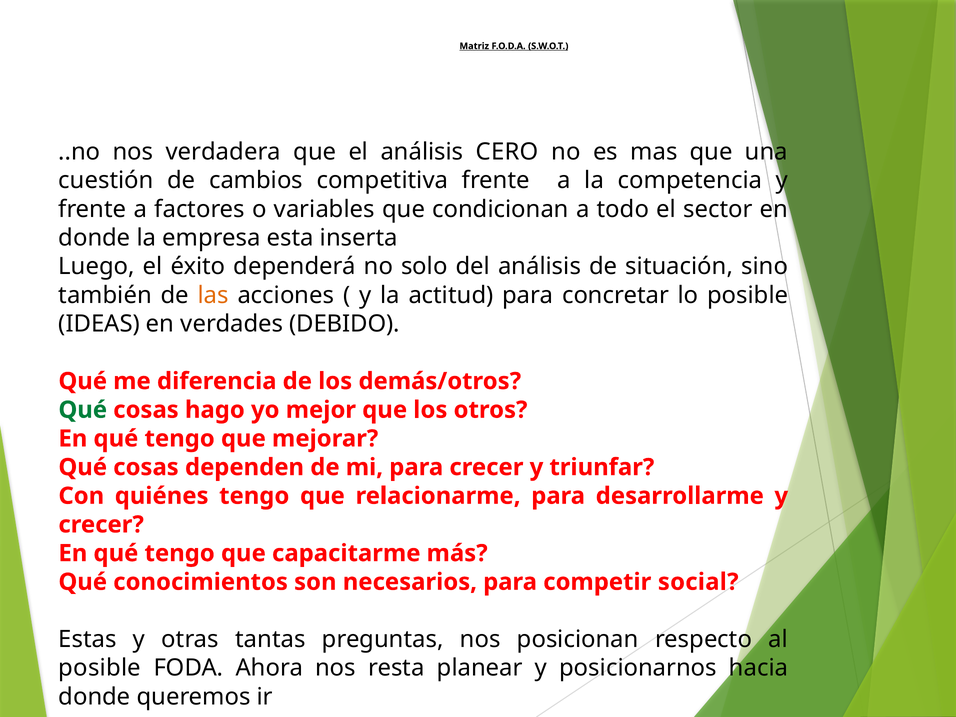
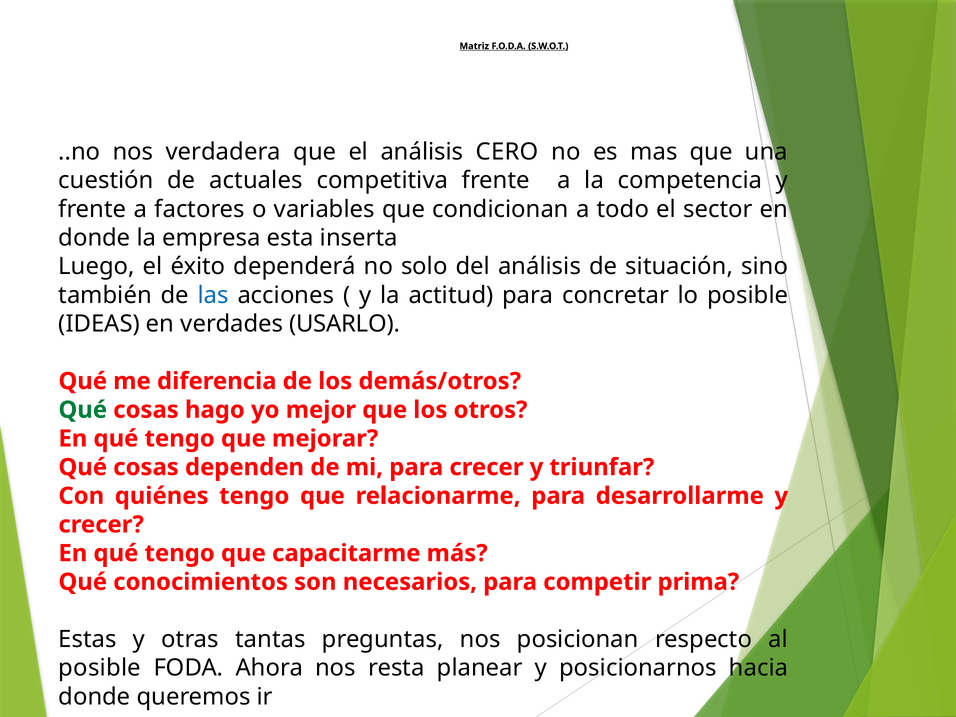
cambios: cambios -> actuales
las colour: orange -> blue
DEBIDO: DEBIDO -> USARLO
social: social -> prima
